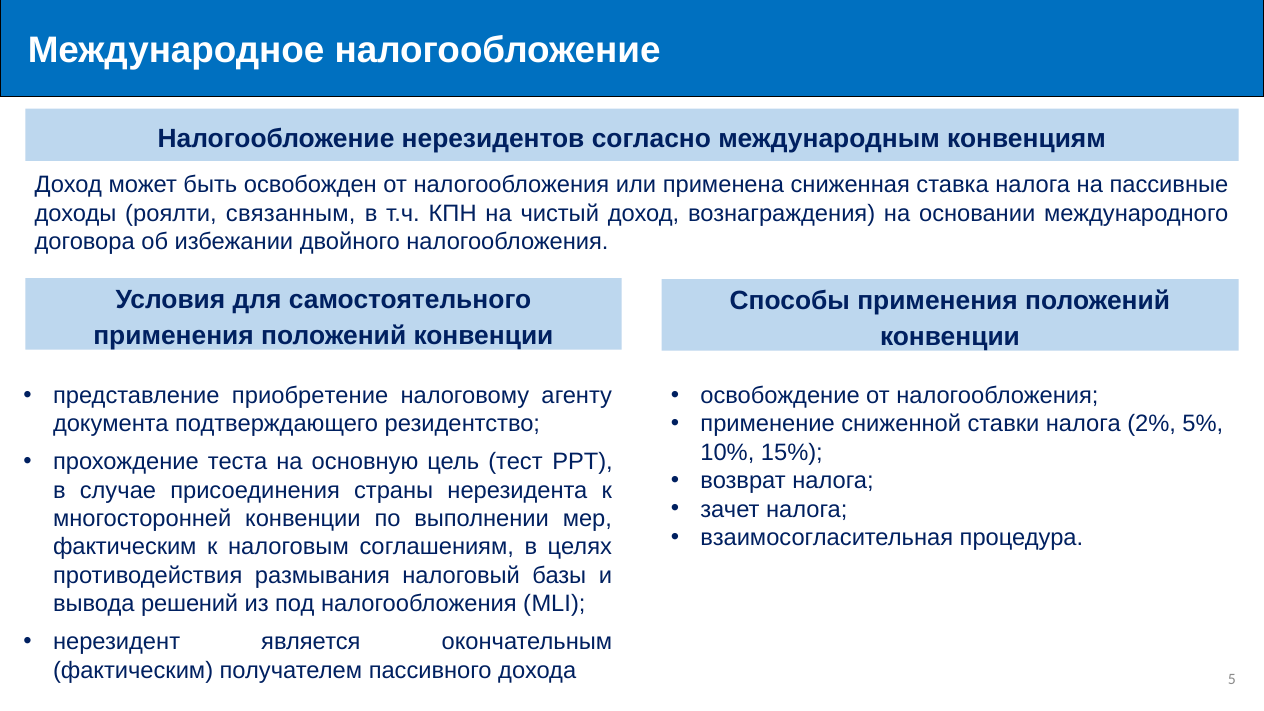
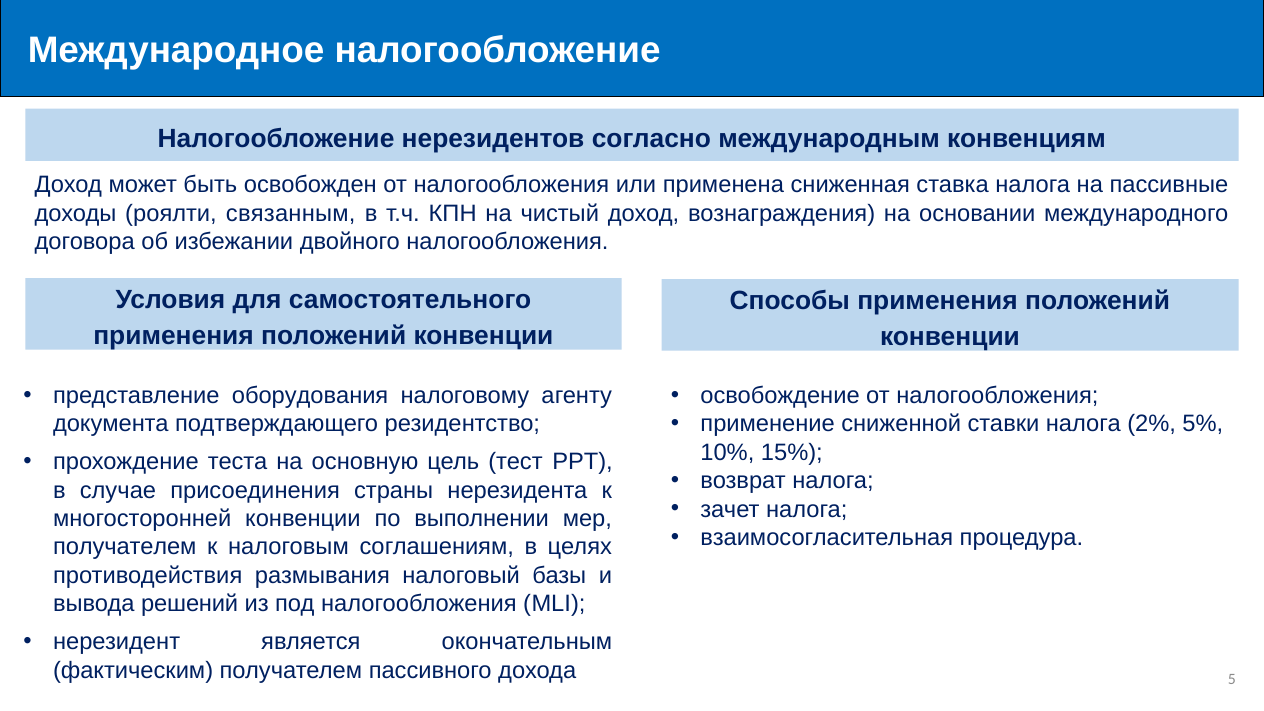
приобретение: приобретение -> оборудования
фактическим at (125, 547): фактическим -> получателем
